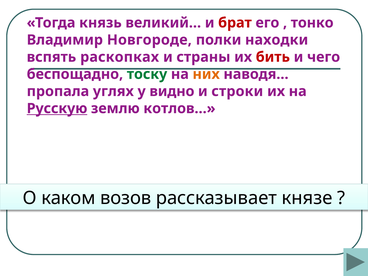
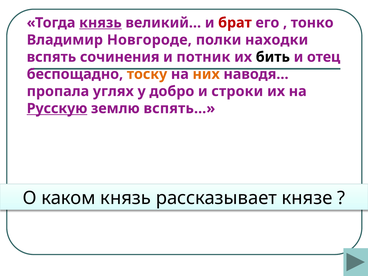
князь at (100, 23) underline: none -> present
раскопках: раскопках -> сочинения
страны: страны -> потник
бить colour: red -> black
чего: чего -> отец
тоску colour: green -> orange
видно: видно -> добро
котлов…: котлов… -> вспять…
каком возов: возов -> князь
